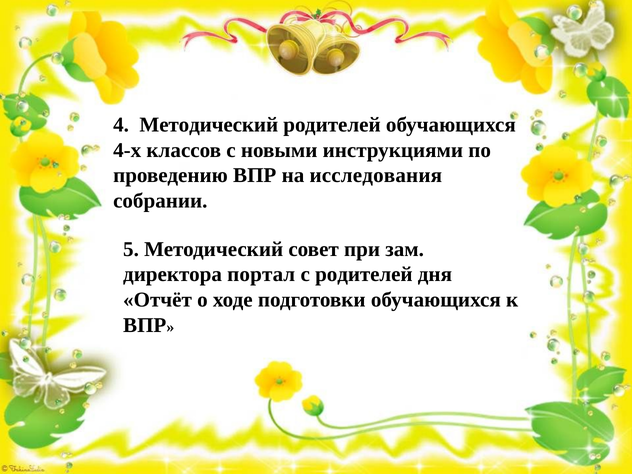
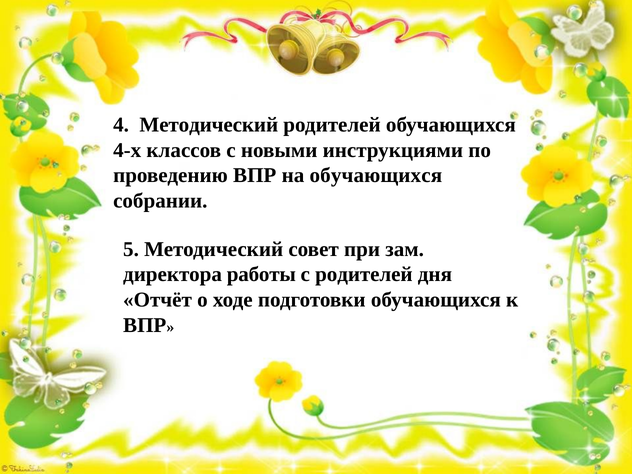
на исследования: исследования -> обучающихся
портал: портал -> работы
